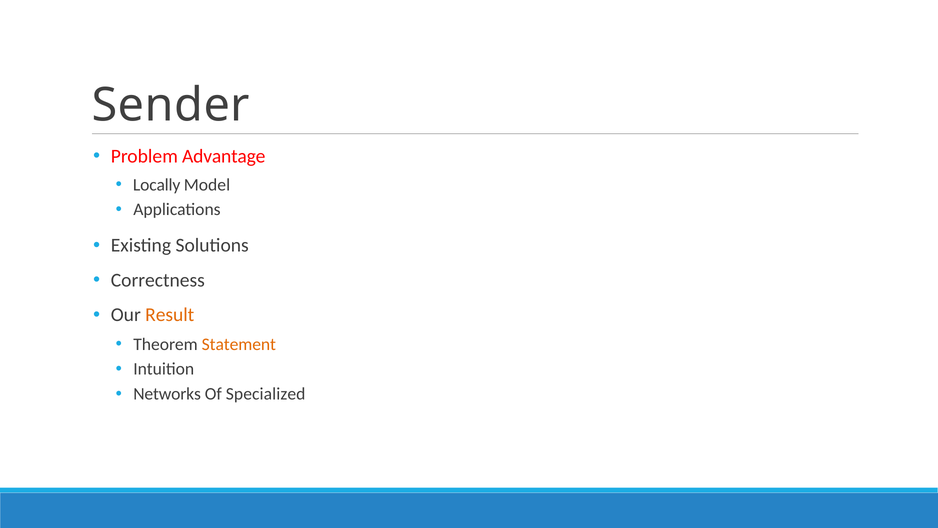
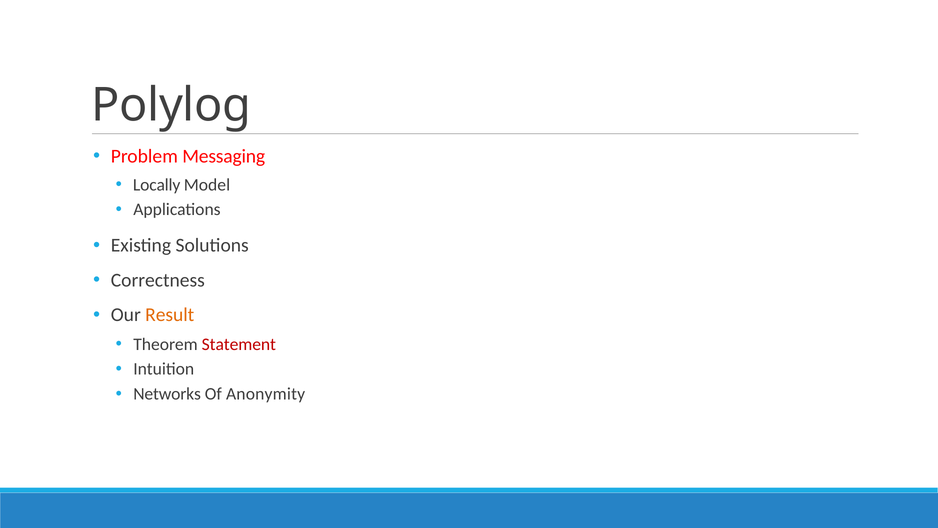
Sender: Sender -> Polylog
Advantage: Advantage -> Messaging
Statement colour: orange -> red
Specialized: Specialized -> Anonymity
